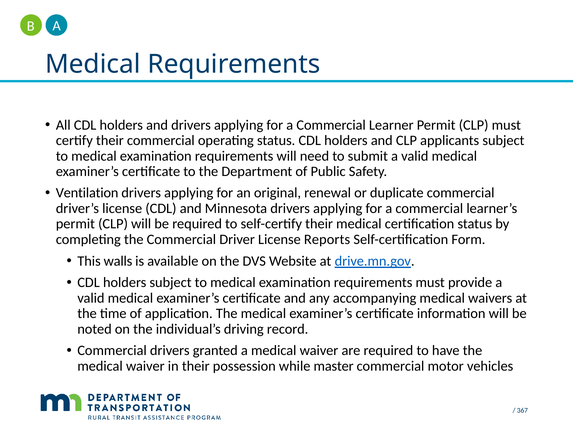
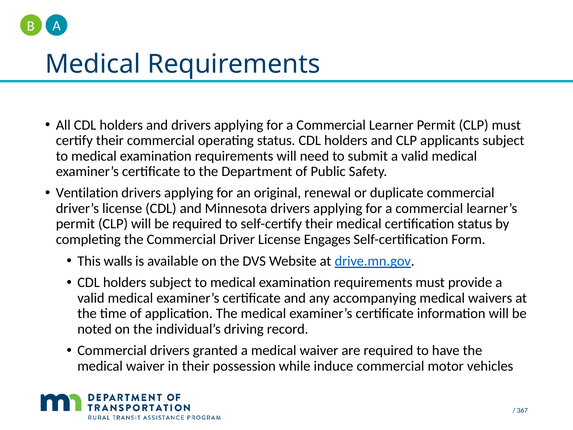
Reports: Reports -> Engages
master: master -> induce
